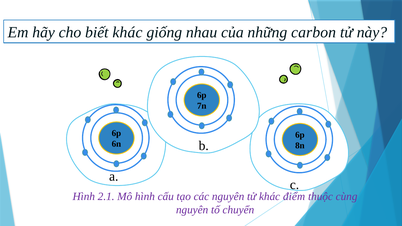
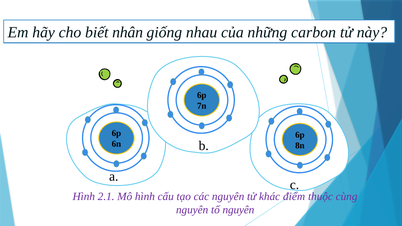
biết khác: khác -> nhân
tố chuyển: chuyển -> nguyên
